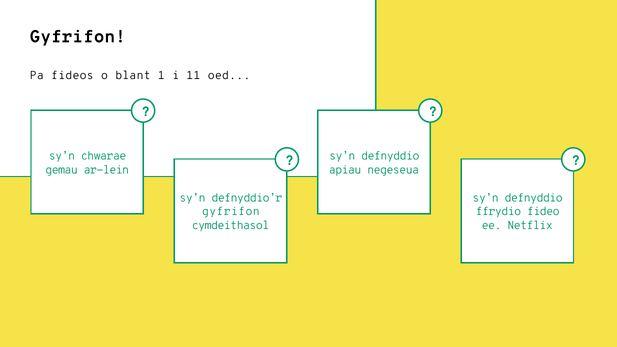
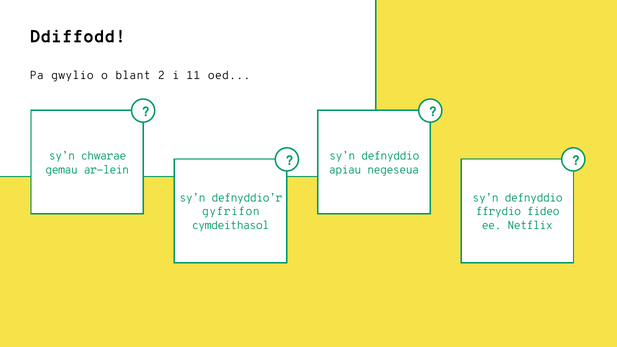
Gyfrifon at (78, 37): Gyfrifon -> Ddiffodd
fideos: fideos -> gwylio
1: 1 -> 2
